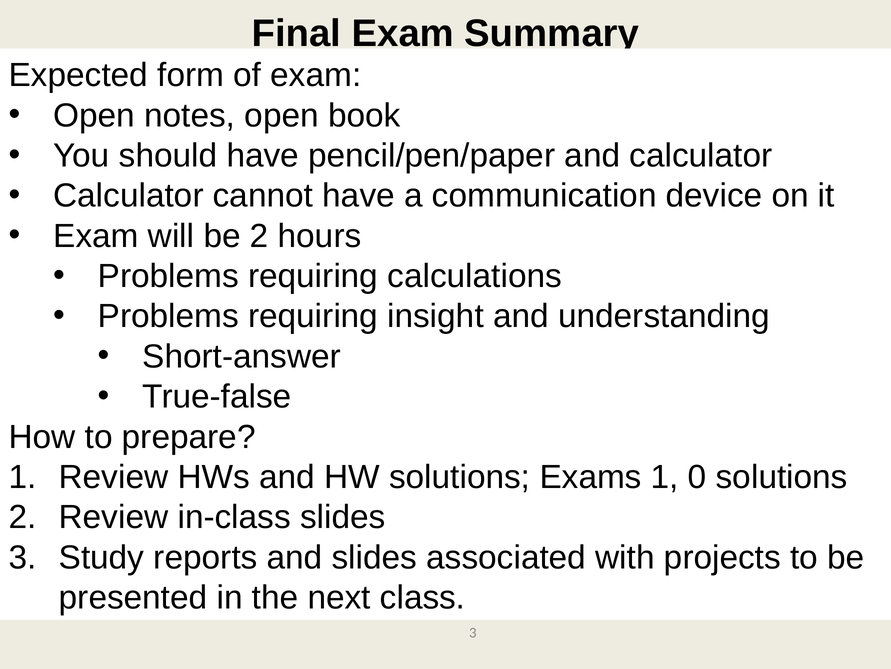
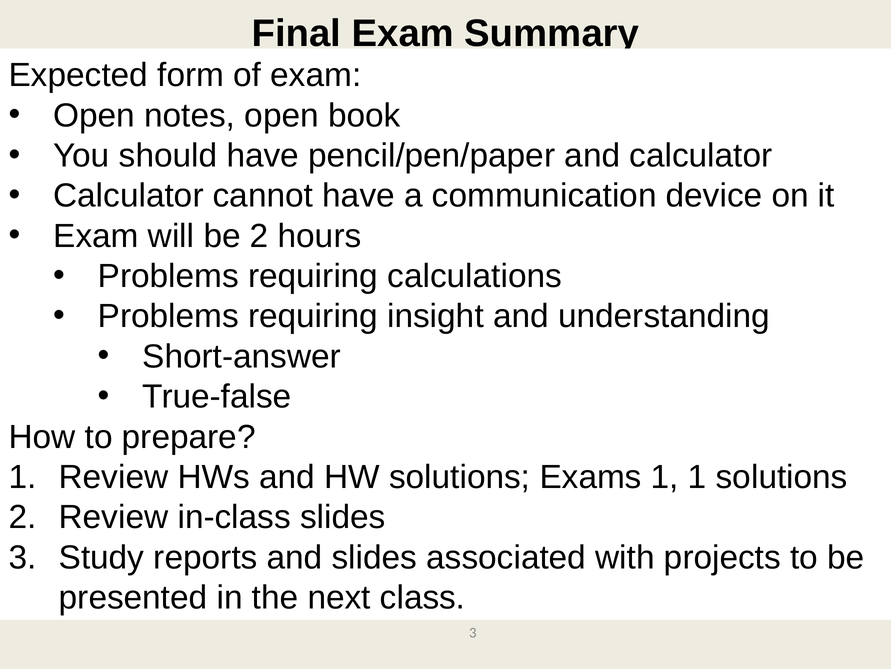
1 0: 0 -> 1
